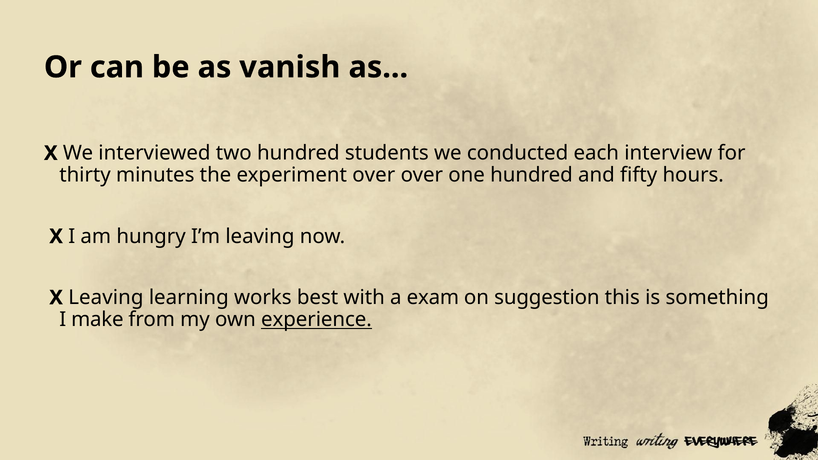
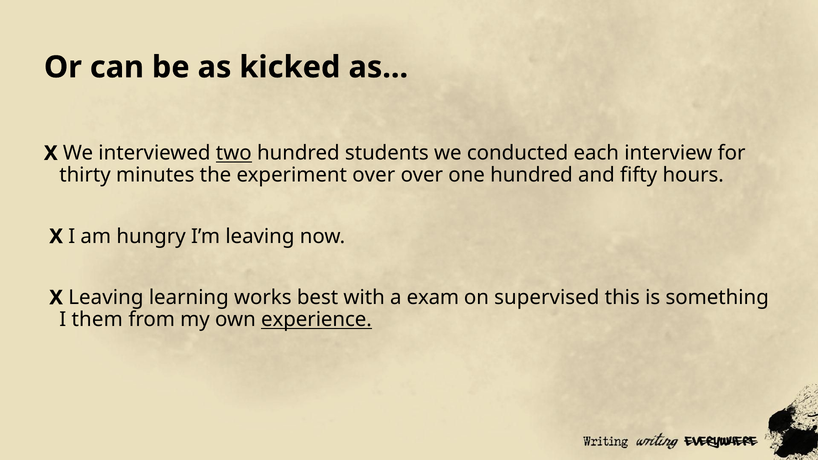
vanish: vanish -> kicked
two underline: none -> present
suggestion: suggestion -> supervised
make: make -> them
